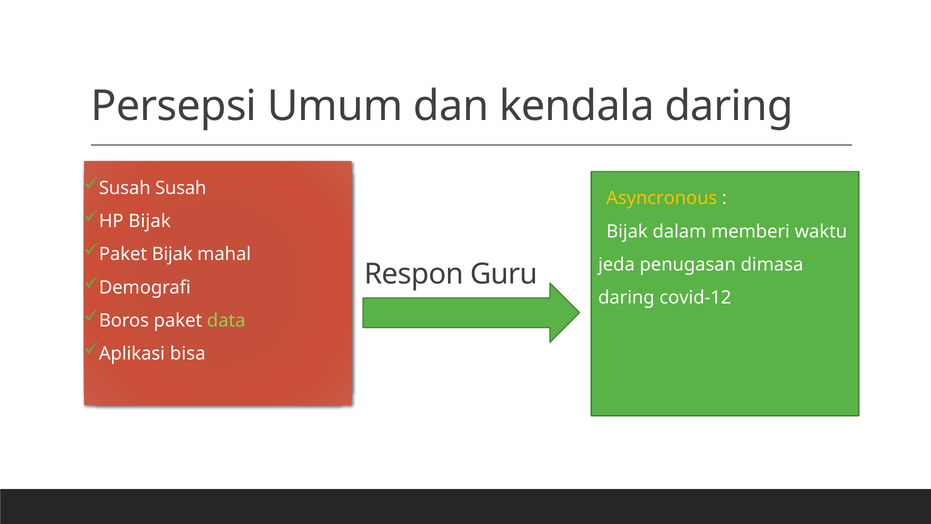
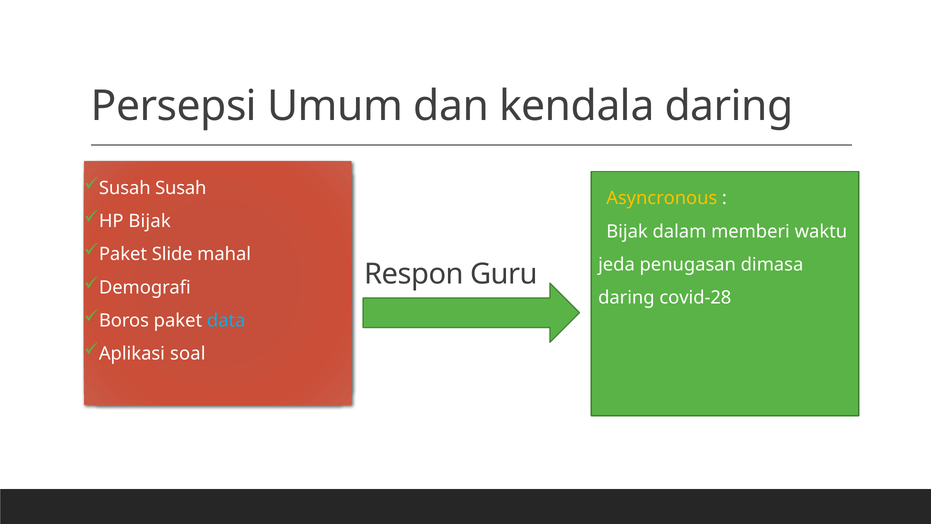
Paket Bijak: Bijak -> Slide
covid-12: covid-12 -> covid-28
data colour: light green -> light blue
bisa: bisa -> soal
